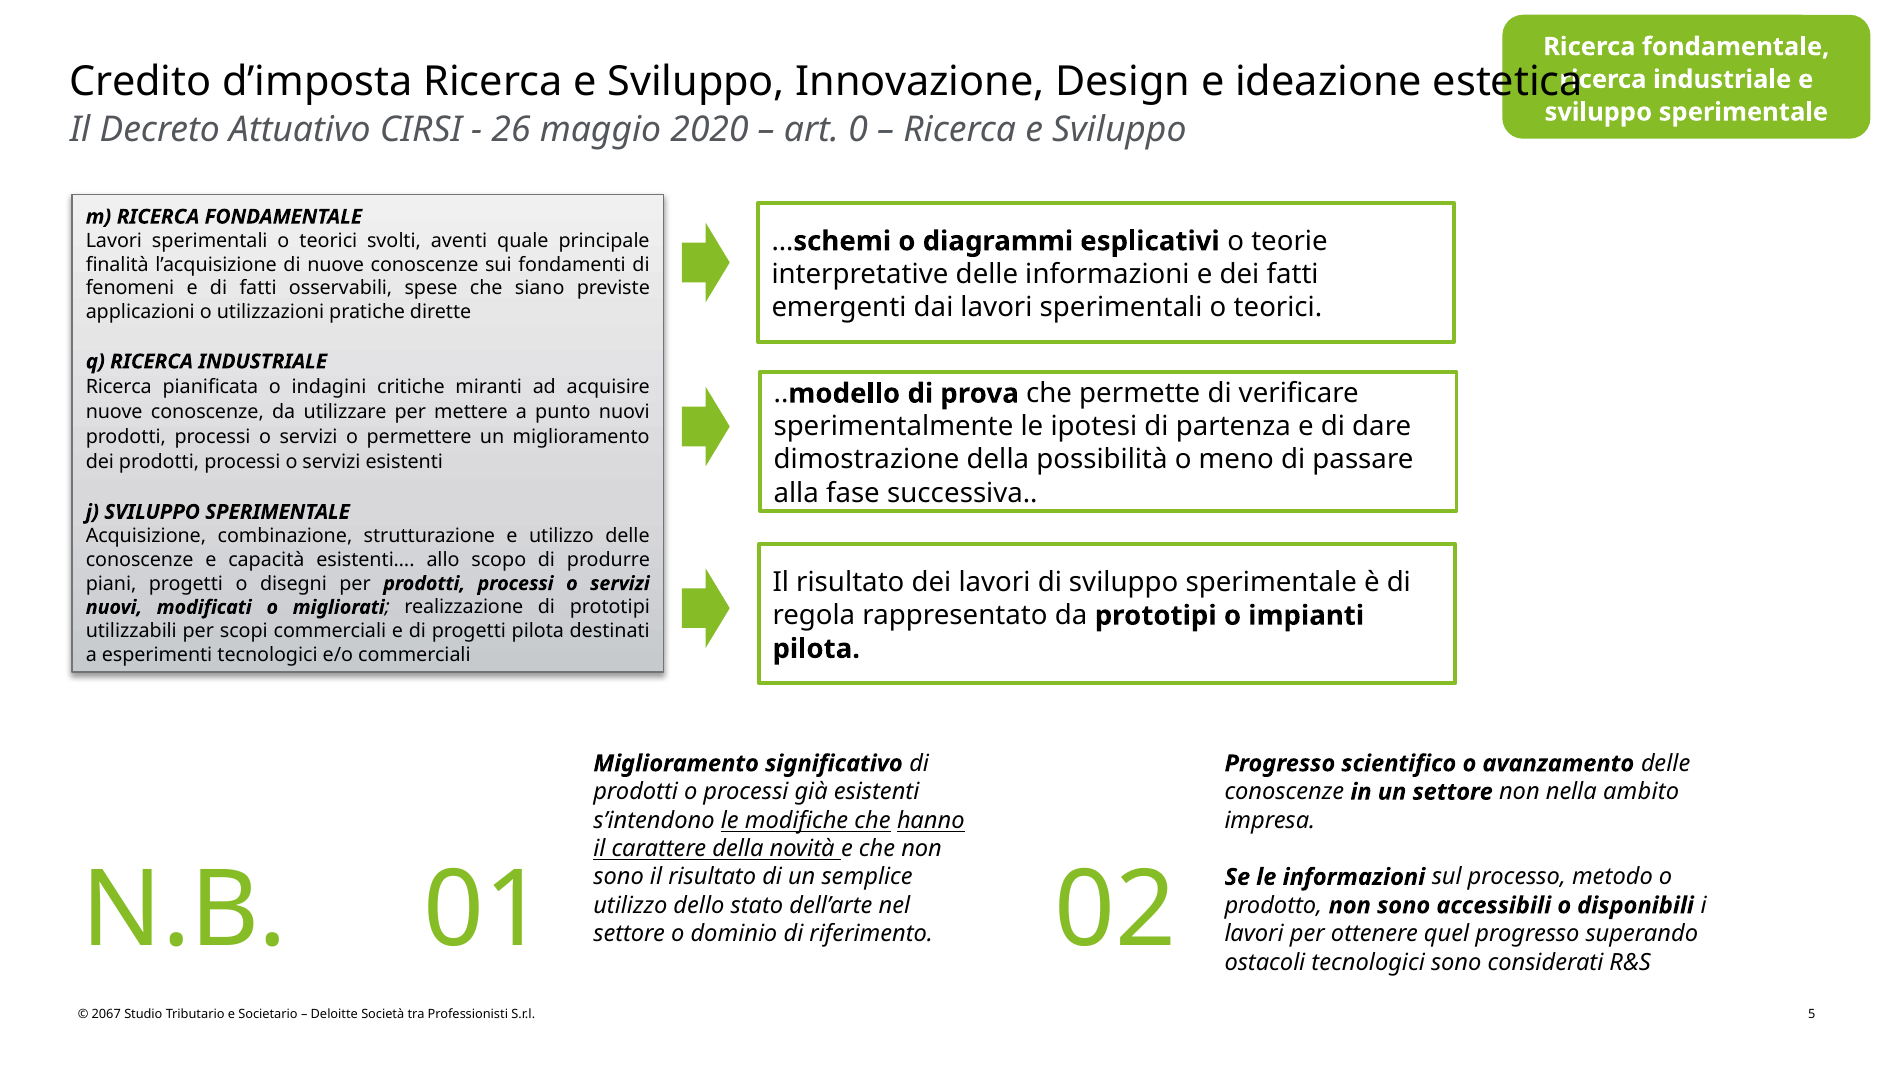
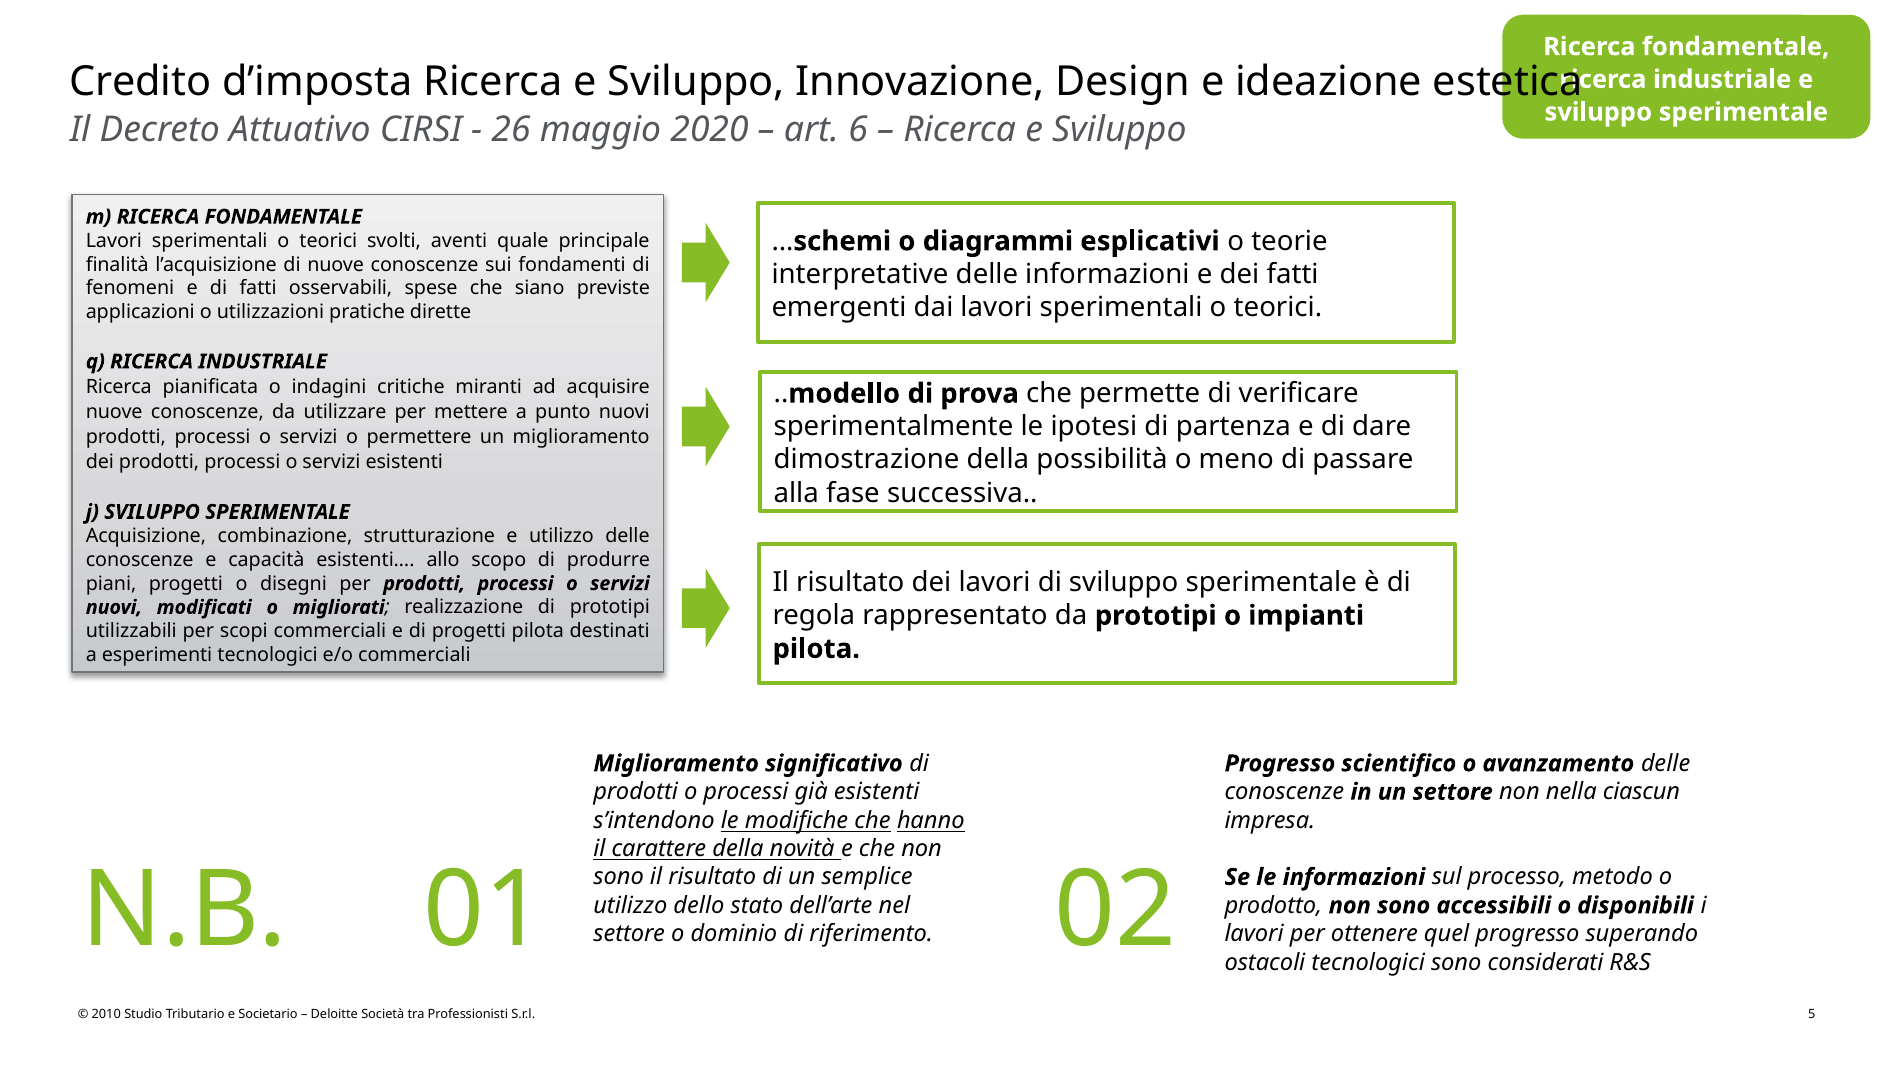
0: 0 -> 6
ambito: ambito -> ciascun
2067: 2067 -> 2010
